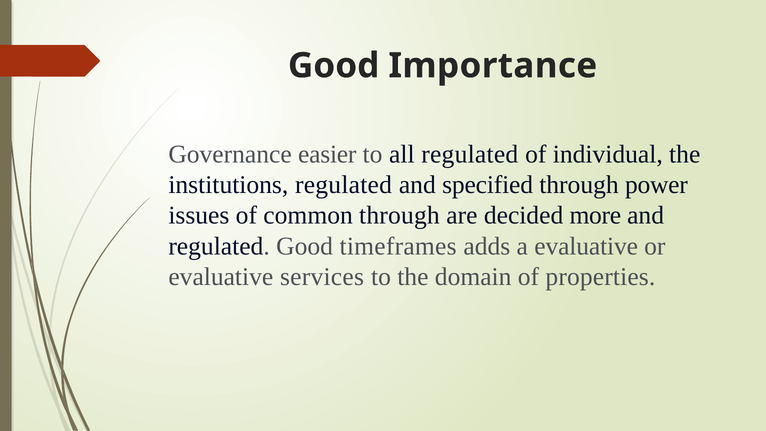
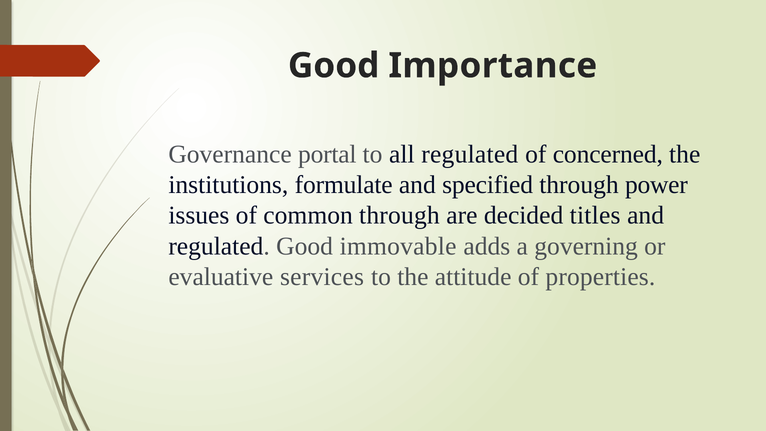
easier: easier -> portal
individual: individual -> concerned
institutions regulated: regulated -> formulate
more: more -> titles
timeframes: timeframes -> immovable
a evaluative: evaluative -> governing
domain: domain -> attitude
